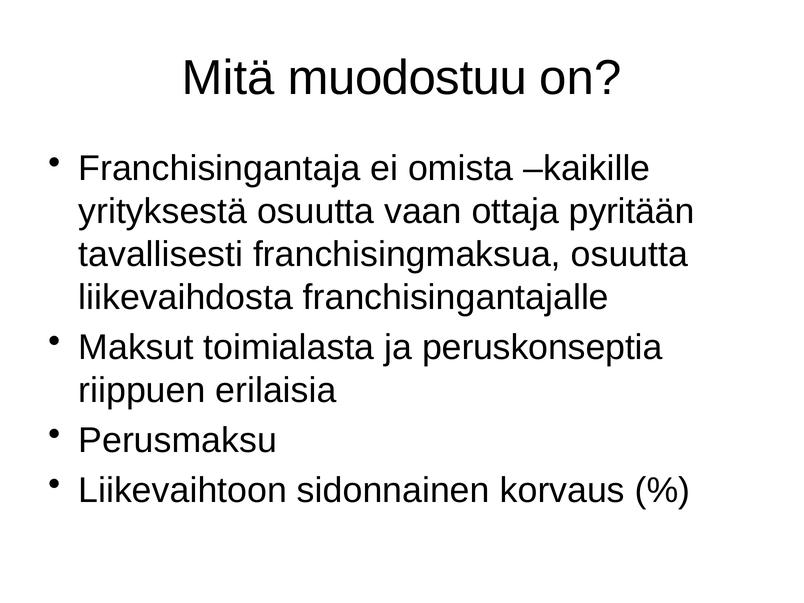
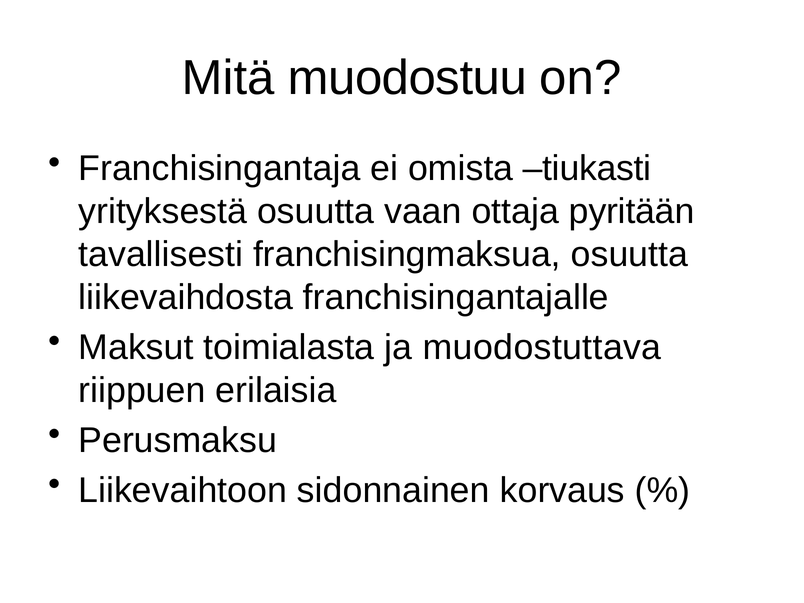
kaikille: kaikille -> tiukasti
peruskonseptia: peruskonseptia -> muodostuttava
